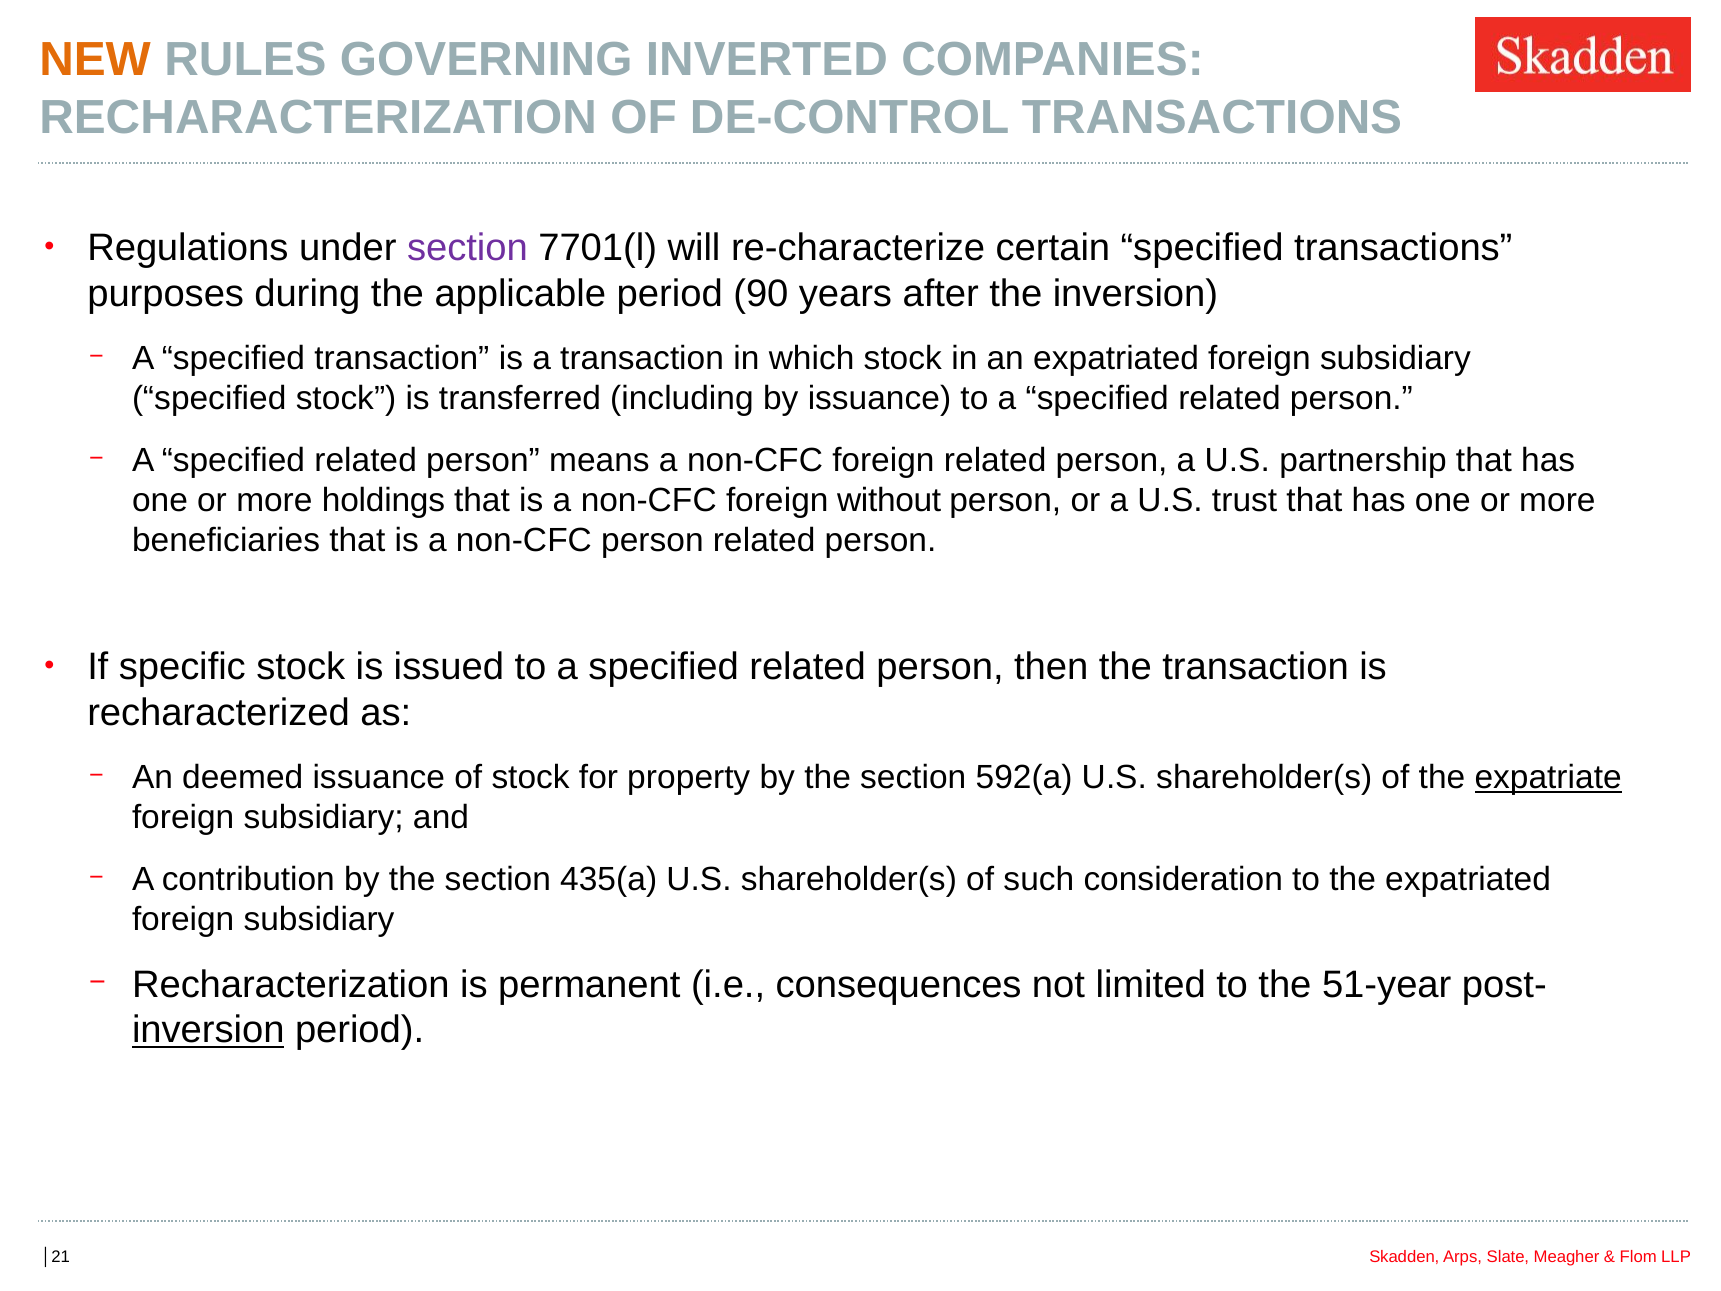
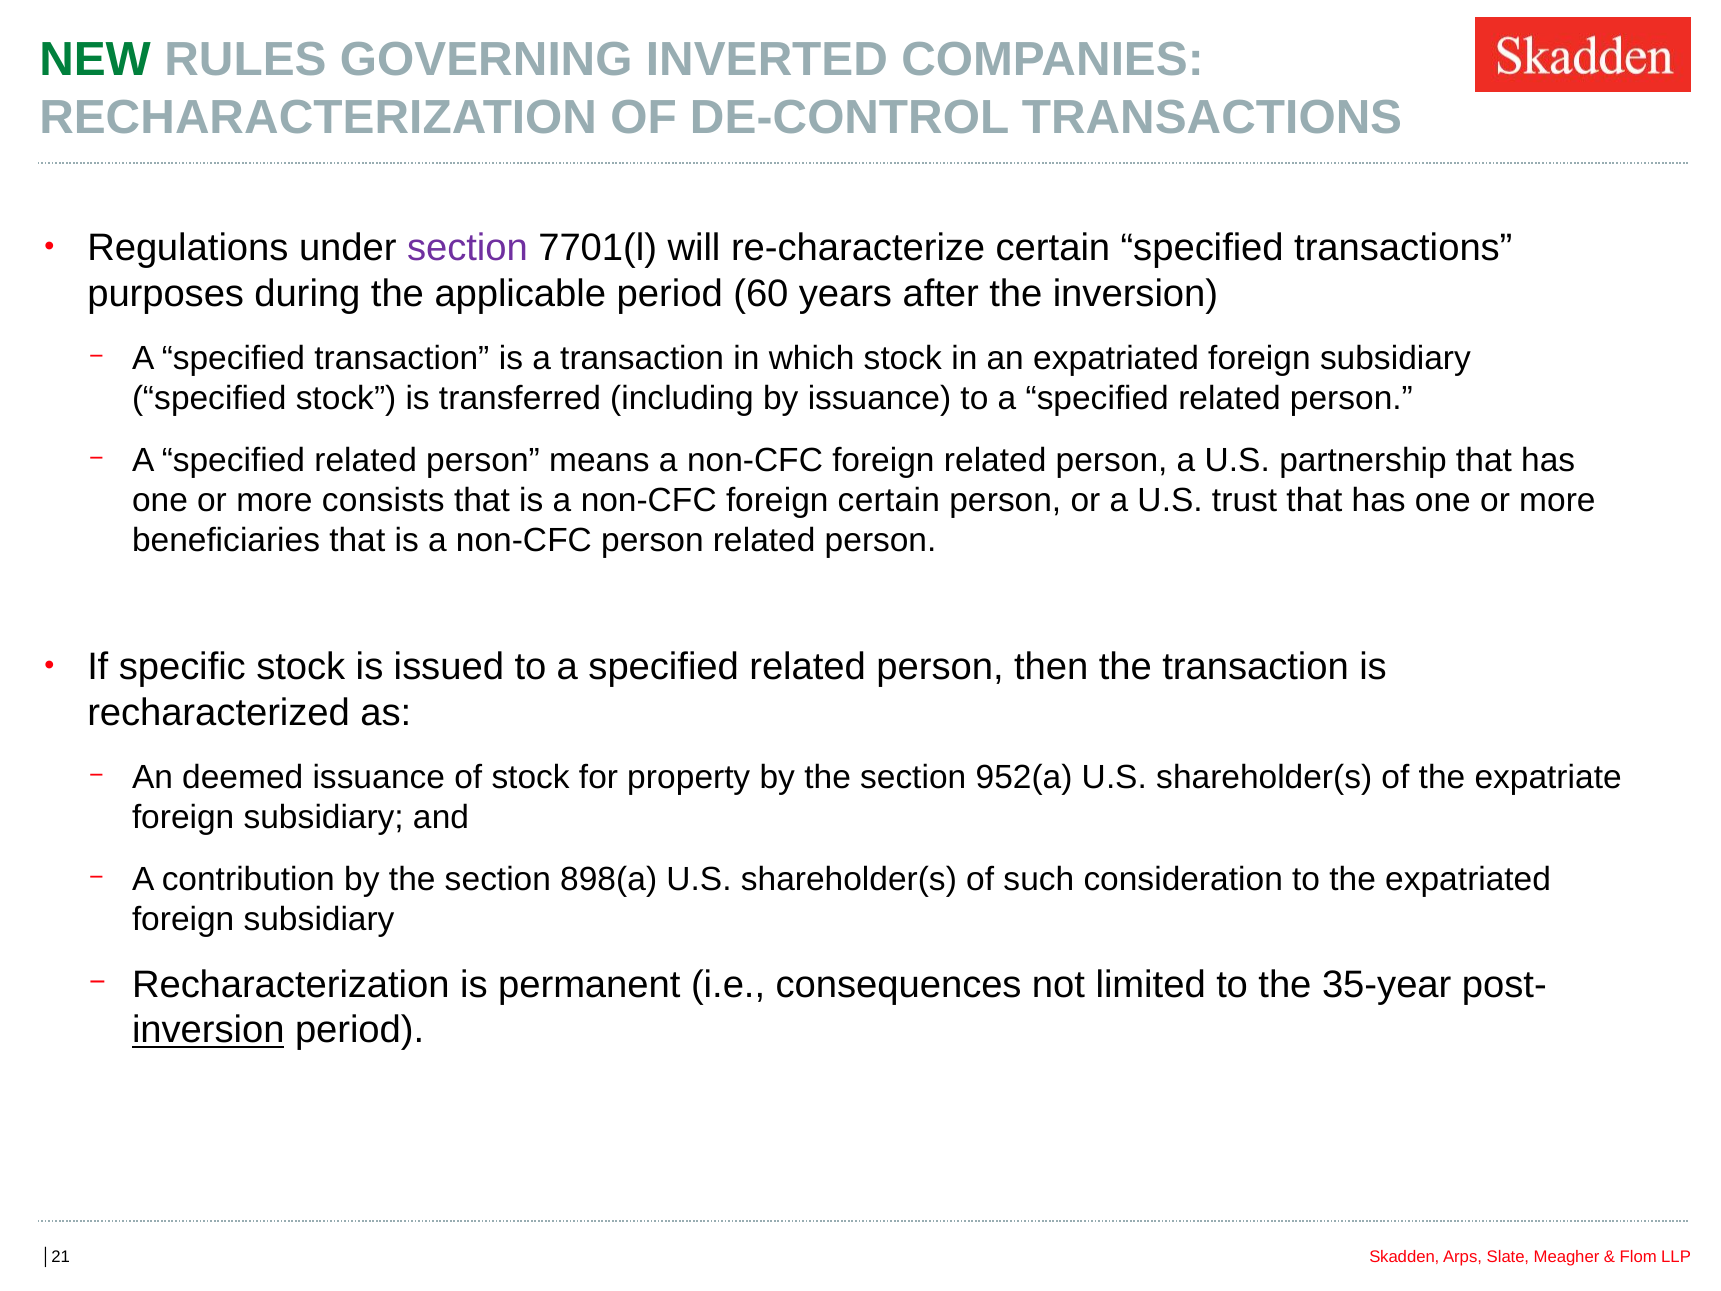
NEW colour: orange -> green
90: 90 -> 60
holdings: holdings -> consists
foreign without: without -> certain
592(a: 592(a -> 952(a
expatriate underline: present -> none
435(a: 435(a -> 898(a
51-year: 51-year -> 35-year
